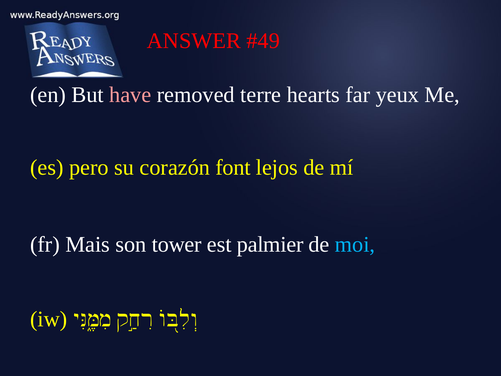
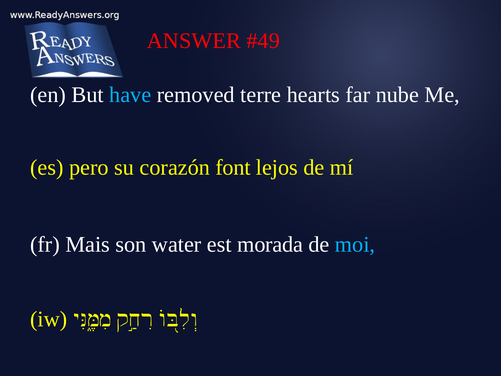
have colour: pink -> light blue
yeux: yeux -> nube
tower: tower -> water
palmier: palmier -> morada
